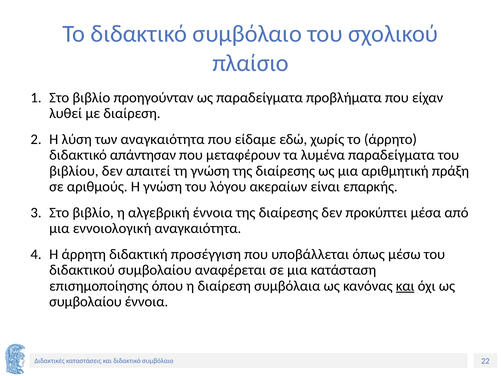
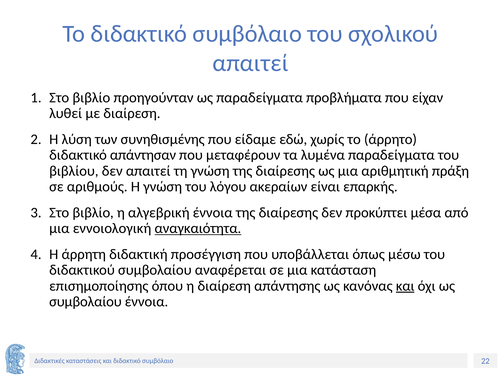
πλαίσιο at (251, 63): πλαίσιο -> απαιτεί
των αναγκαιότητα: αναγκαιότητα -> συνηθισμένης
αναγκαιότητα at (198, 228) underline: none -> present
συμβόλαια: συμβόλαια -> απάντησης
